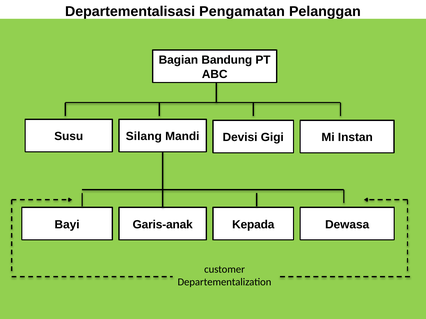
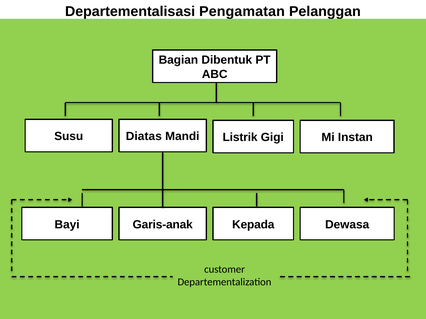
Bandung: Bandung -> Dibentuk
Silang: Silang -> Diatas
Devisi: Devisi -> Listrik
